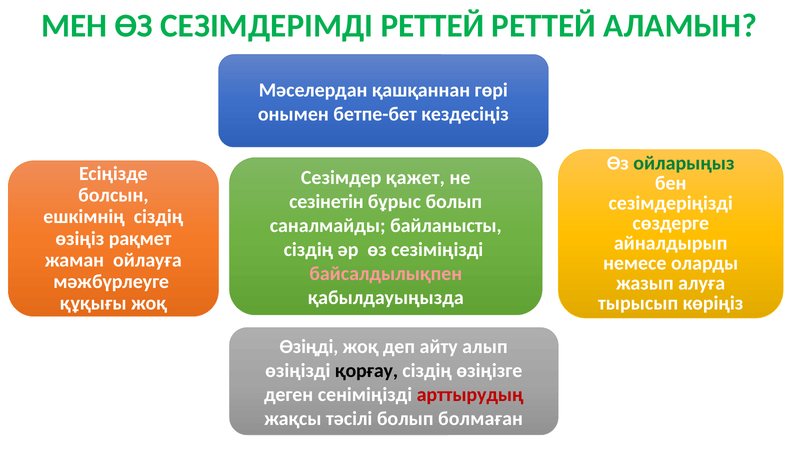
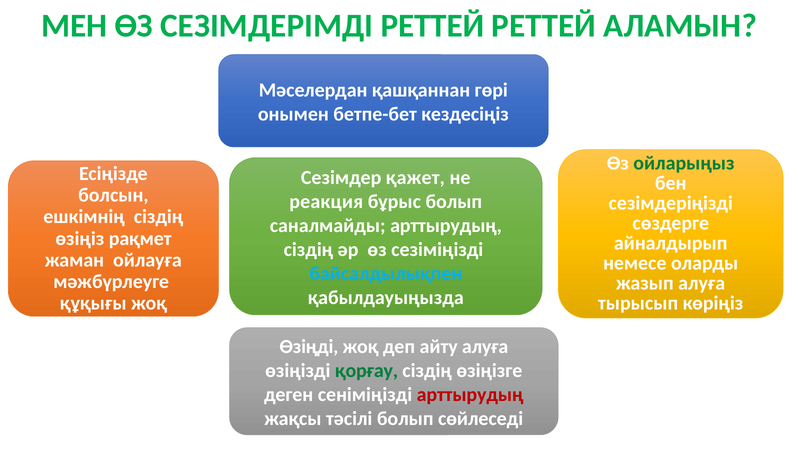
сезінетін: сезінетін -> реакция
саналмайды байланысты: байланысты -> арттырудың
байсалдылықпен colour: pink -> light blue
айту алып: алып -> алуға
қорғау colour: black -> green
болмаған: болмаған -> сөйлеседі
